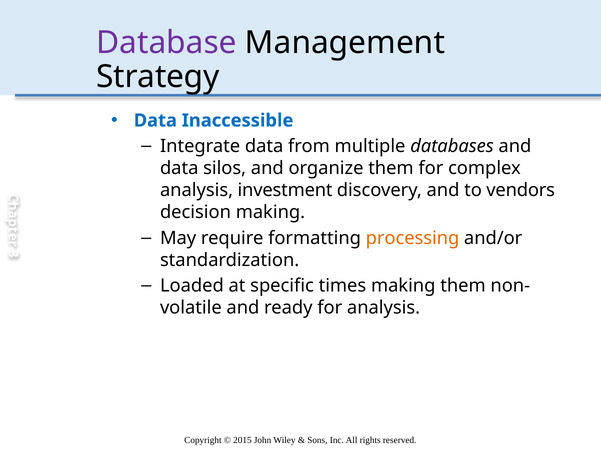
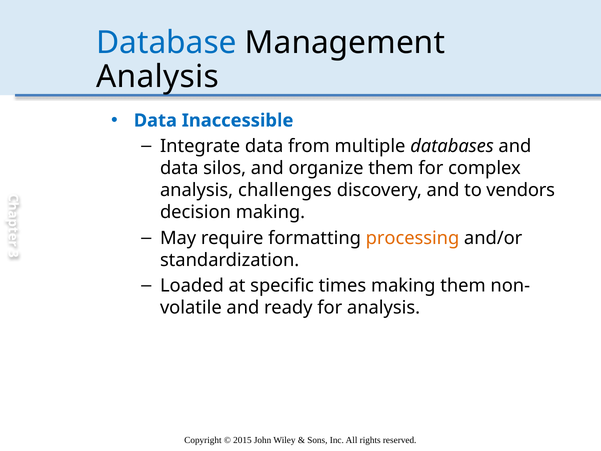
Database colour: purple -> blue
Strategy at (158, 77): Strategy -> Analysis
investment: investment -> challenges
